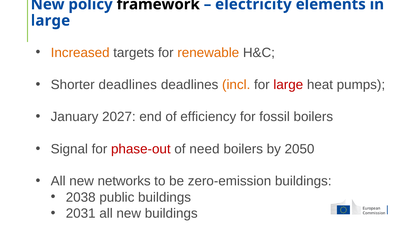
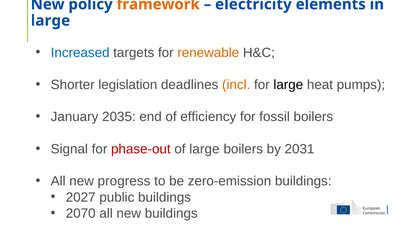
framework colour: black -> orange
Increased colour: orange -> blue
Shorter deadlines: deadlines -> legislation
large at (288, 85) colour: red -> black
2027: 2027 -> 2035
of need: need -> large
2050: 2050 -> 2031
networks: networks -> progress
2038: 2038 -> 2027
2031: 2031 -> 2070
